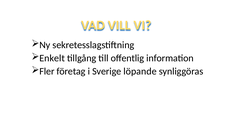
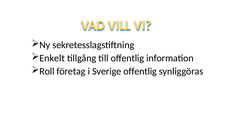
Fler: Fler -> Roll
Sverige löpande: löpande -> offentlig
